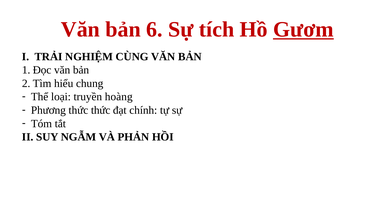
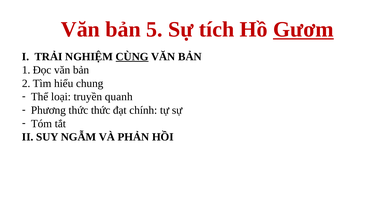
6: 6 -> 5
CÙNG underline: none -> present
hoàng: hoàng -> quanh
